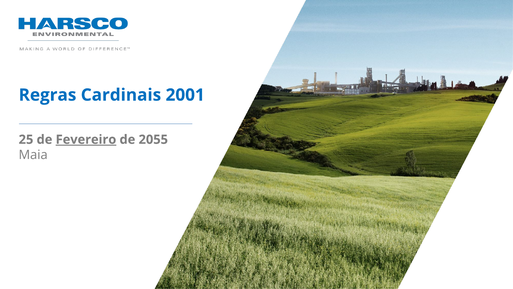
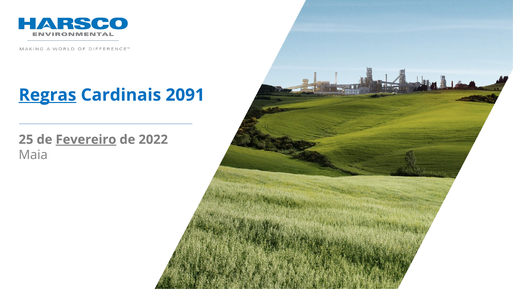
Regras underline: none -> present
2001: 2001 -> 2091
2055: 2055 -> 2022
